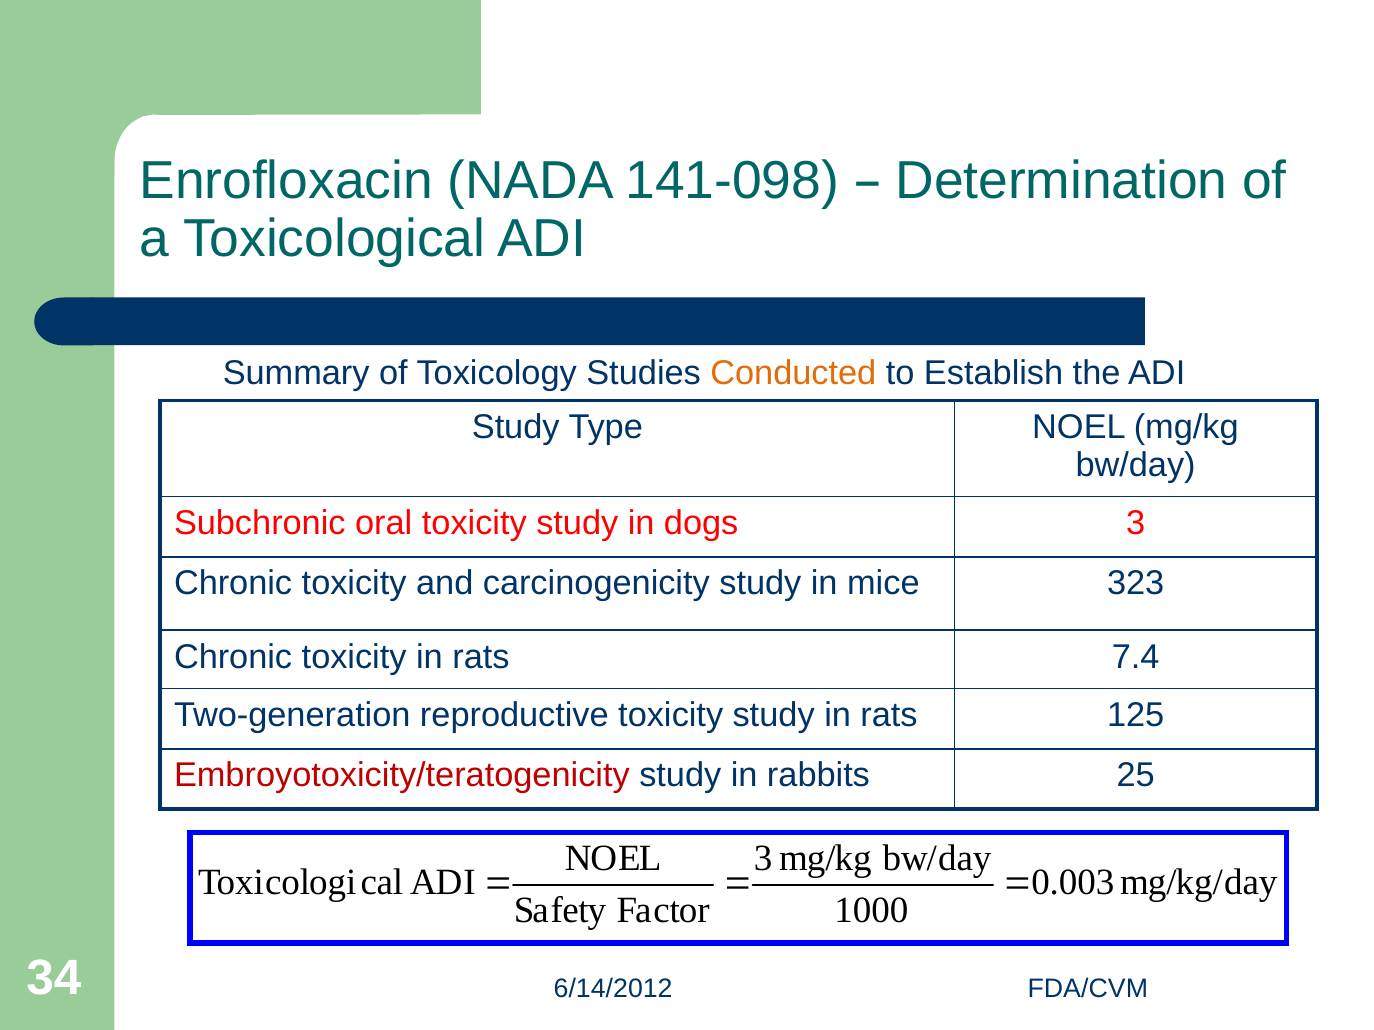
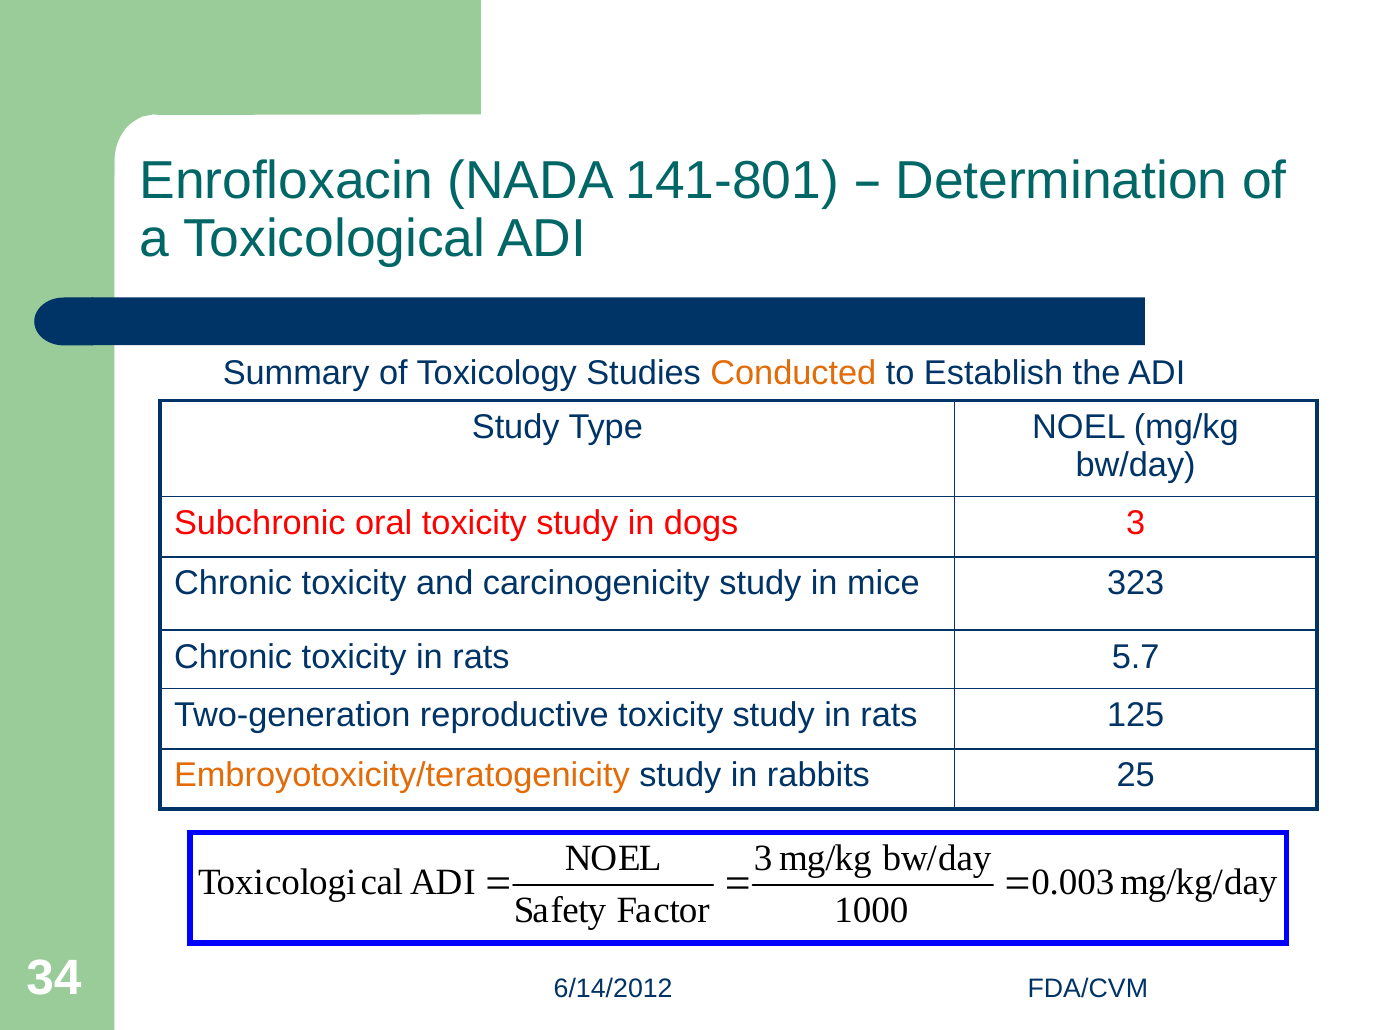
141-098: 141-098 -> 141-801
7.4: 7.4 -> 5.7
Embroyotoxicity/teratogenicity colour: red -> orange
